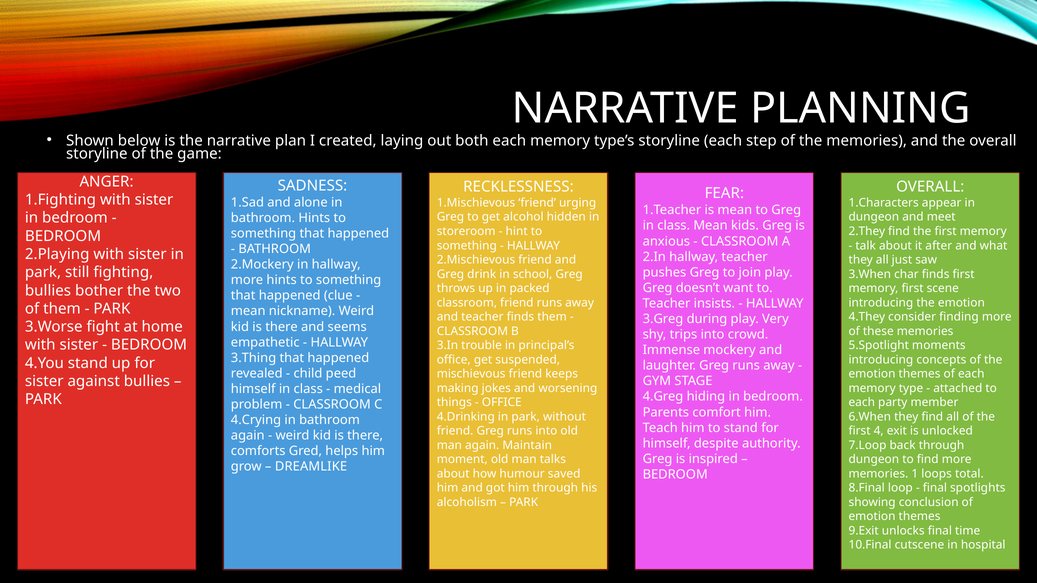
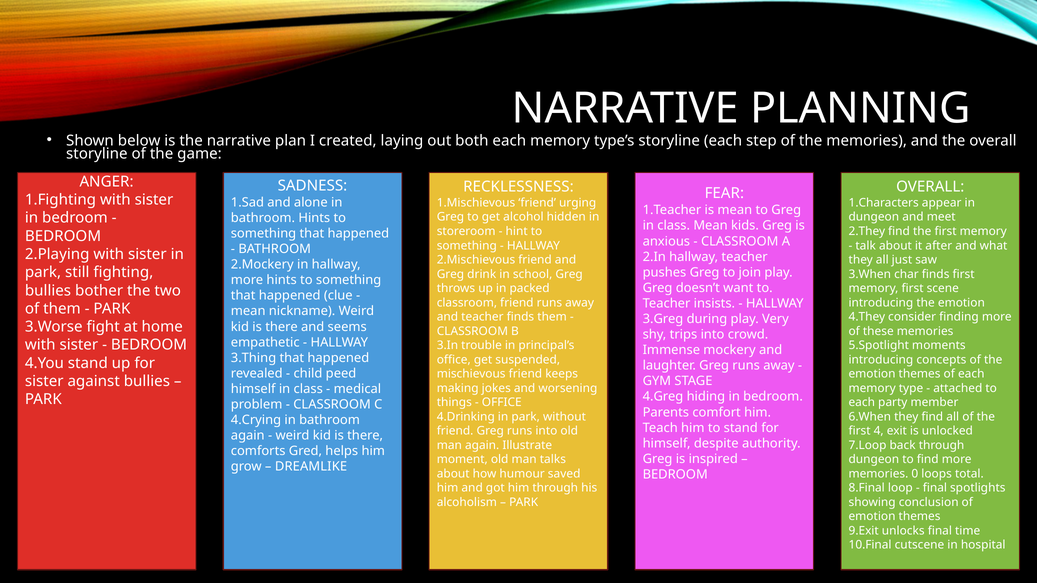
Maintain: Maintain -> Illustrate
1: 1 -> 0
